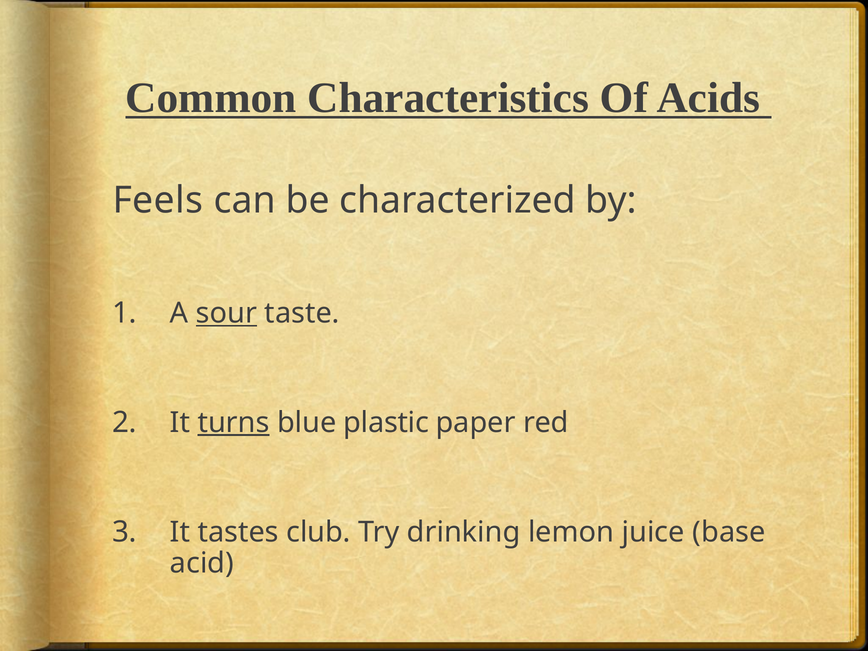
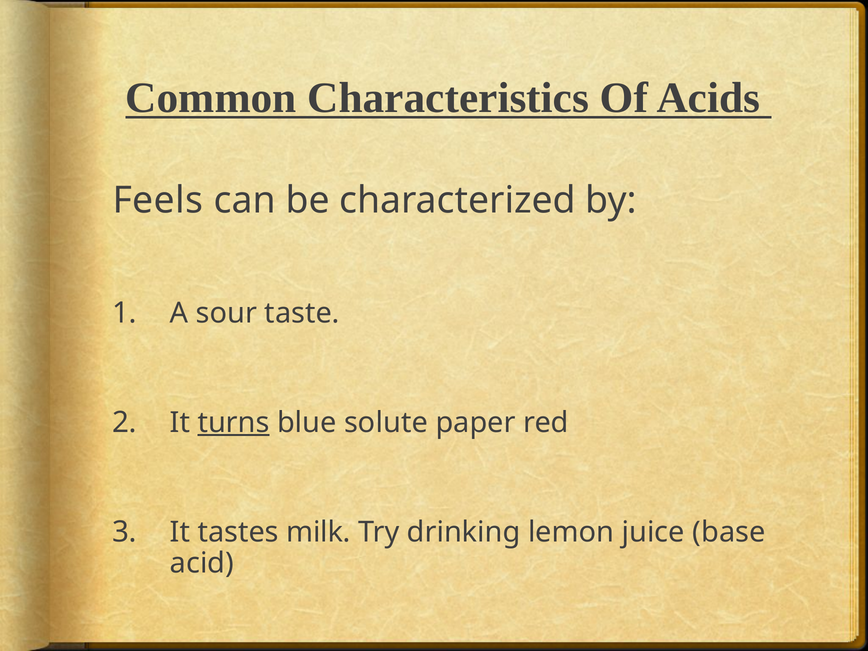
sour underline: present -> none
plastic: plastic -> solute
club: club -> milk
